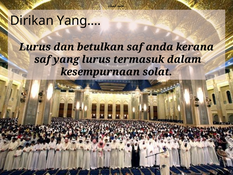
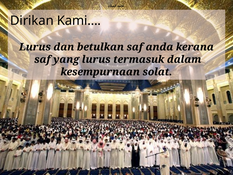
Yang…: Yang… -> Kami…
